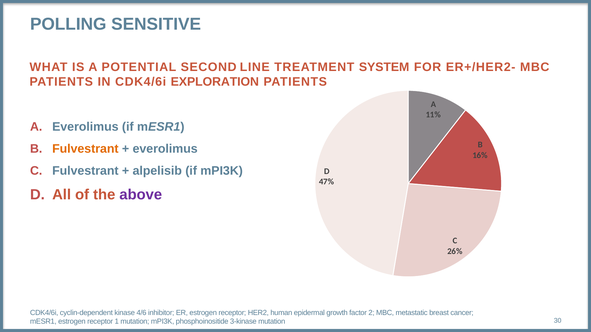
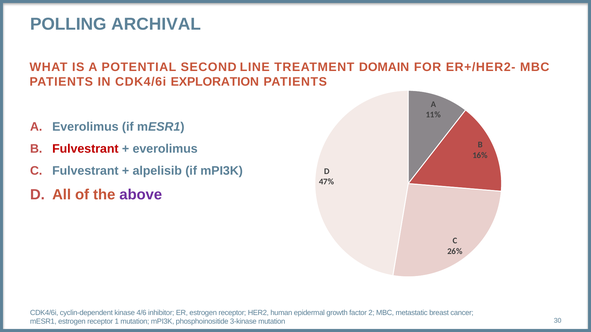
SENSITIVE: SENSITIVE -> ARCHIVAL
SYSTEM: SYSTEM -> DOMAIN
Fulvestrant at (85, 149) colour: orange -> red
